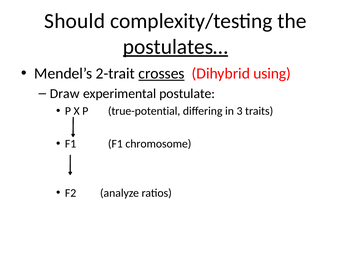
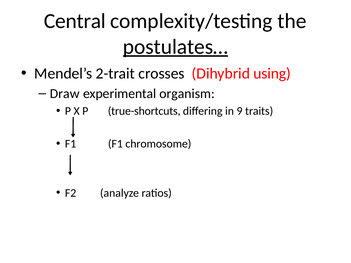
Should: Should -> Central
crosses underline: present -> none
postulate: postulate -> organism
true-potential: true-potential -> true-shortcuts
3: 3 -> 9
